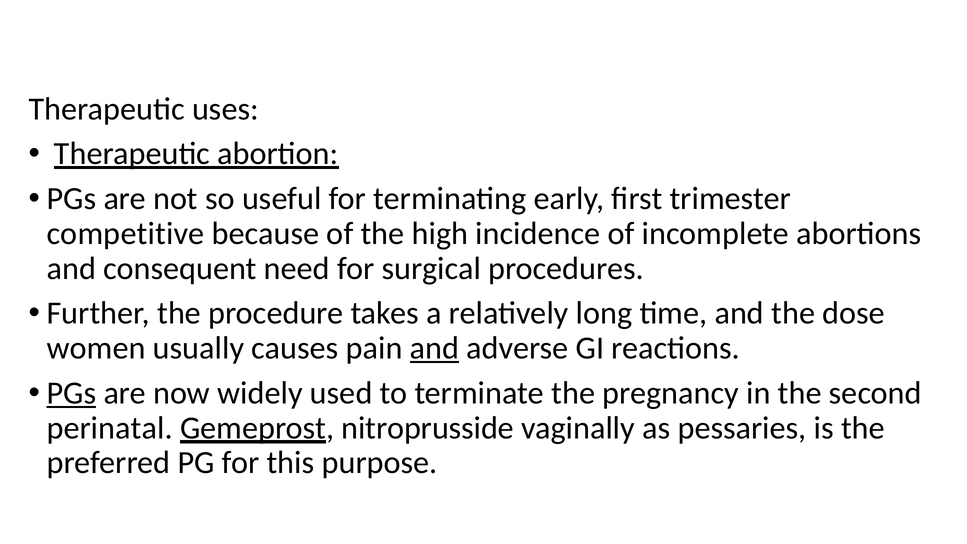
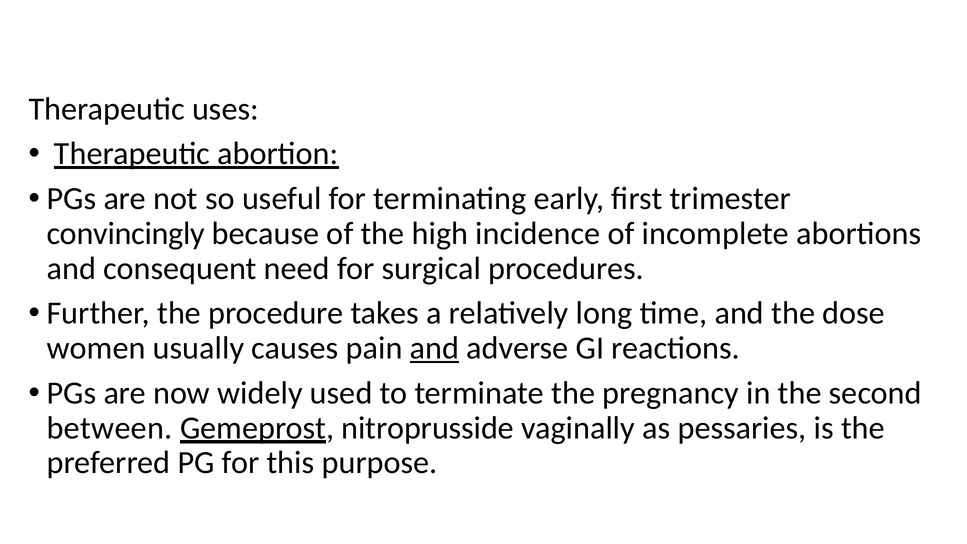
competitive: competitive -> convincingly
PGs at (71, 393) underline: present -> none
perinatal: perinatal -> between
